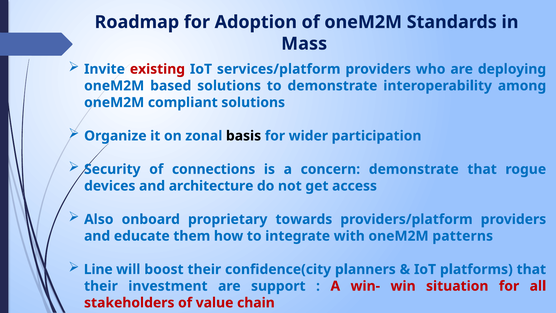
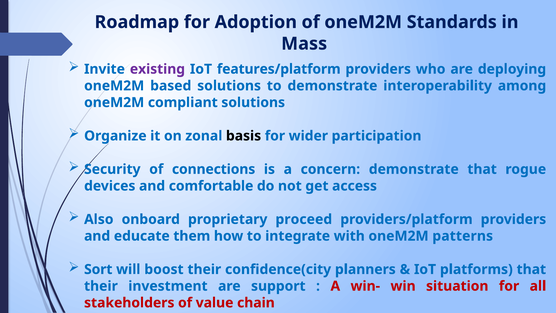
existing colour: red -> purple
services/platform: services/platform -> features/platform
architecture: architecture -> comfortable
towards: towards -> proceed
Line: Line -> Sort
